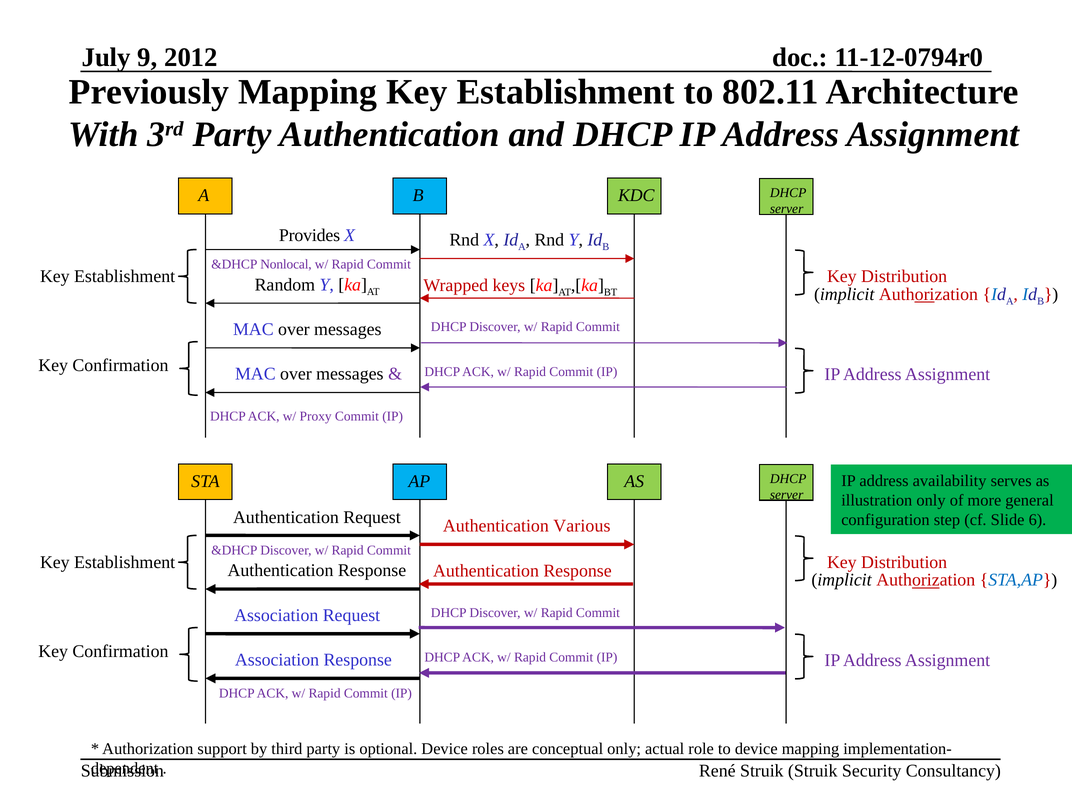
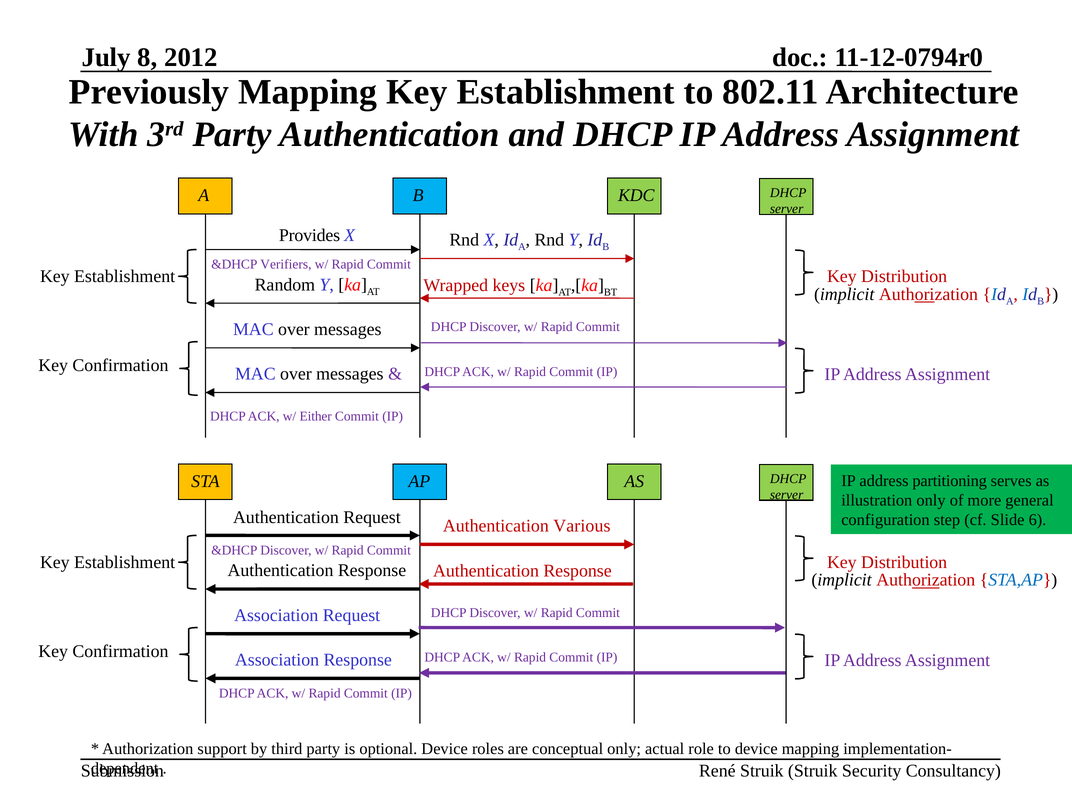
9: 9 -> 8
Nonlocal: Nonlocal -> Verifiers
Proxy: Proxy -> Either
availability: availability -> partitioning
